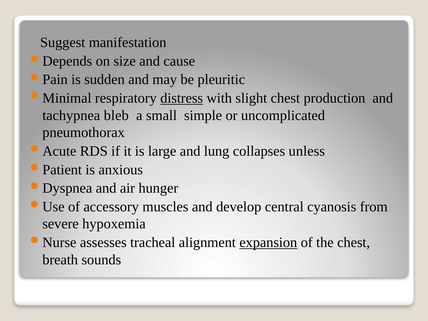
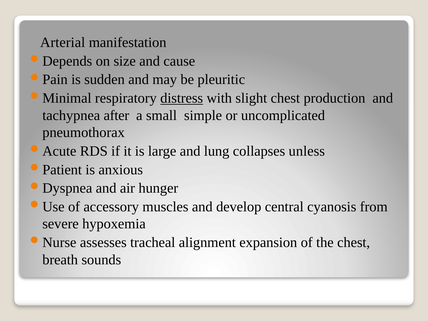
Suggest: Suggest -> Arterial
bleb: bleb -> after
expansion underline: present -> none
